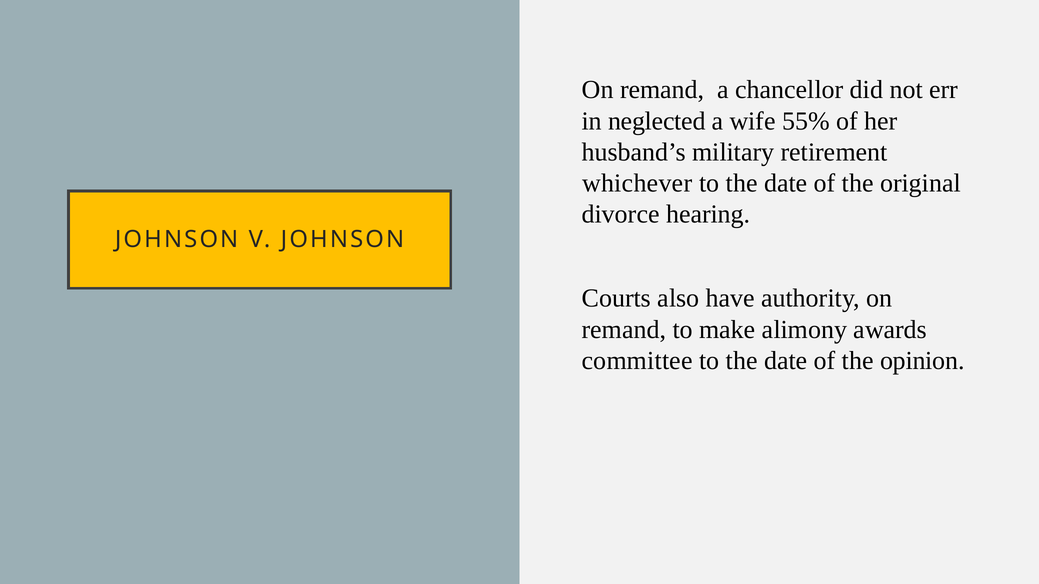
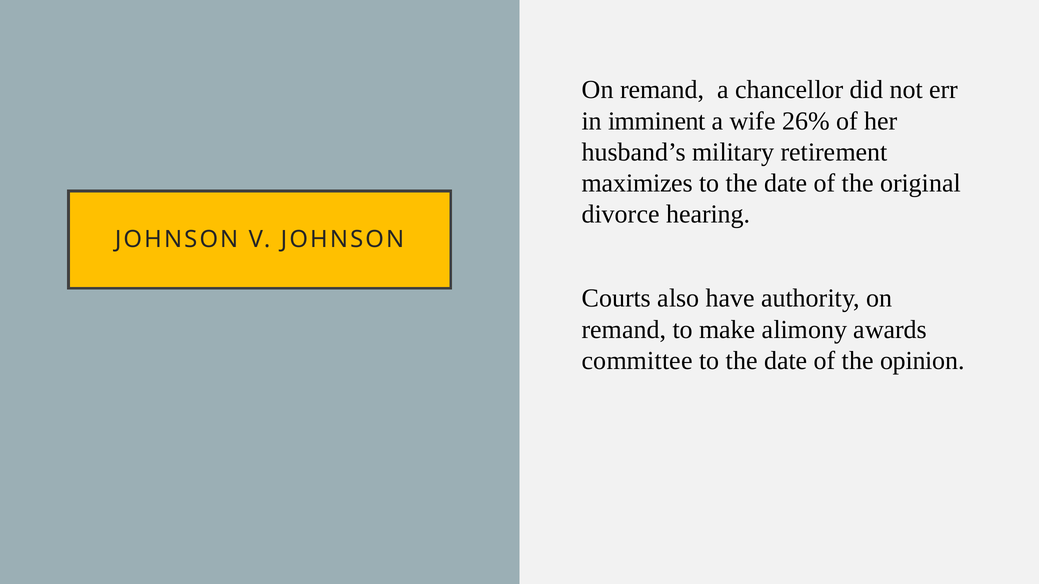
neglected: neglected -> imminent
55%: 55% -> 26%
whichever: whichever -> maximizes
